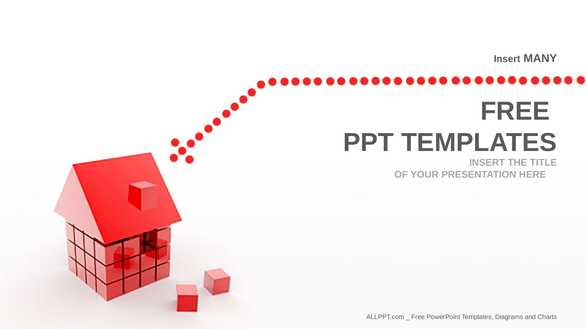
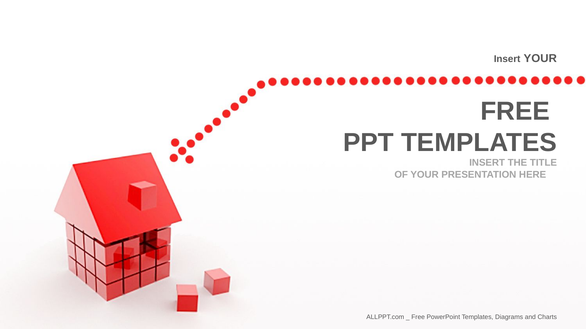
Insert MANY: MANY -> YOUR
